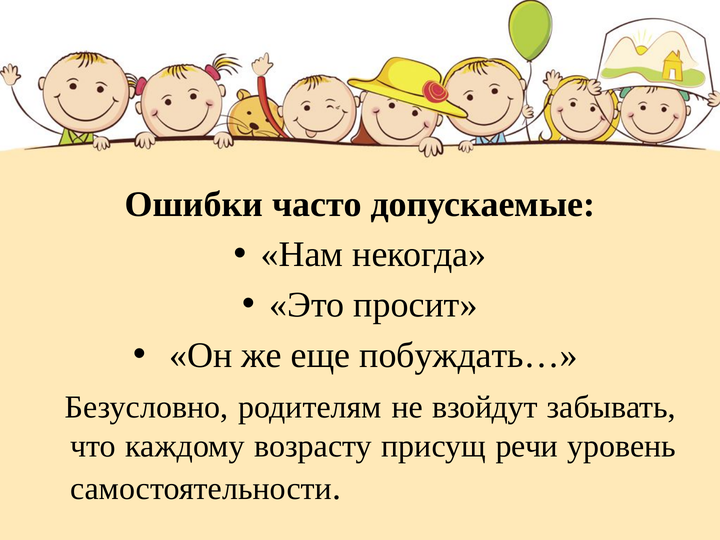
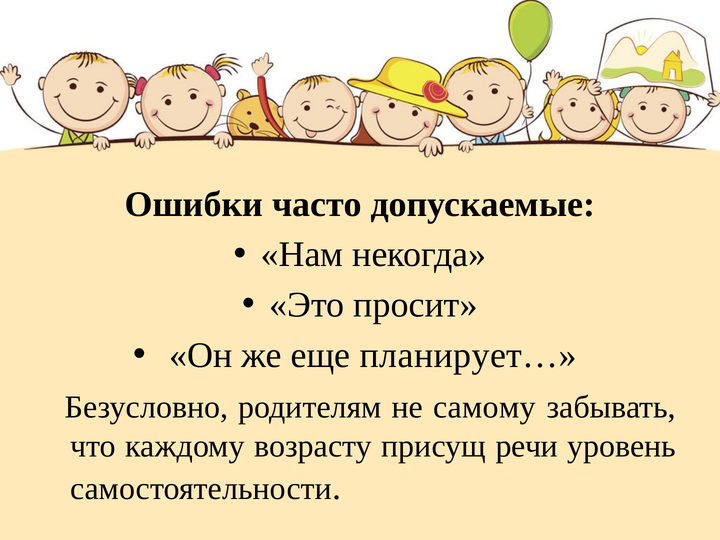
побуждать…: побуждать… -> планирует…
взойдут: взойдут -> самому
